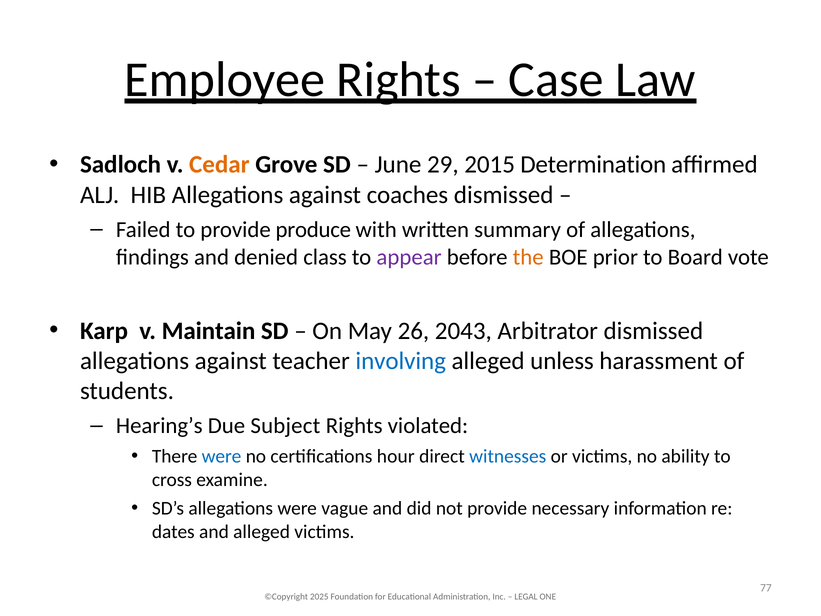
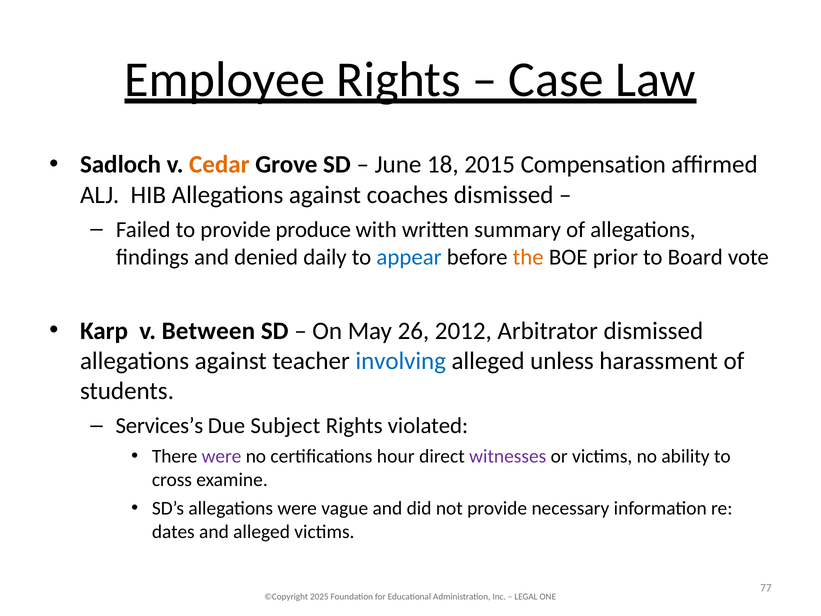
29: 29 -> 18
Determination: Determination -> Compensation
class: class -> daily
appear colour: purple -> blue
Maintain: Maintain -> Between
2043: 2043 -> 2012
Hearing’s: Hearing’s -> Services’s
were at (222, 456) colour: blue -> purple
witnesses colour: blue -> purple
